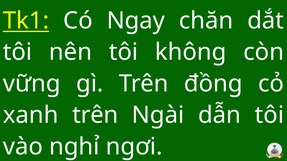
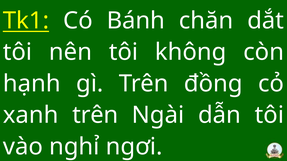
Ngay: Ngay -> Bánh
vững: vững -> hạnh
